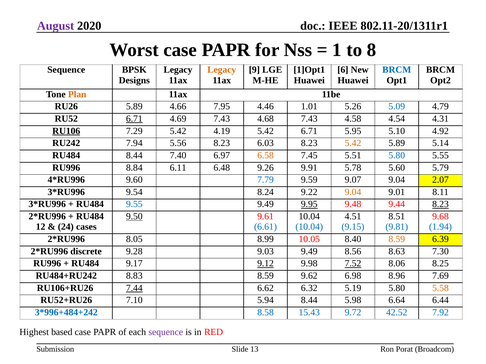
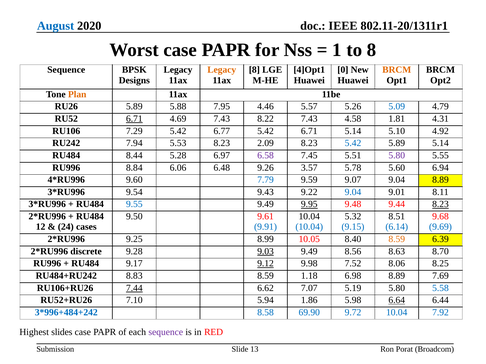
August colour: purple -> blue
9 at (254, 70): 9 -> 8
1]Opt1: 1]Opt1 -> 4]Opt1
6: 6 -> 0
BRCM at (397, 70) colour: blue -> orange
4.66: 4.66 -> 5.88
1.01: 1.01 -> 5.57
4.68: 4.68 -> 8.22
4.54: 4.54 -> 1.81
RU106 underline: present -> none
4.19: 4.19 -> 6.77
6.71 5.95: 5.95 -> 5.14
5.56: 5.56 -> 5.53
6.03: 6.03 -> 2.09
5.42 at (353, 143) colour: orange -> blue
7.40: 7.40 -> 5.28
6.58 colour: orange -> purple
5.80 at (397, 156) colour: blue -> purple
6.11: 6.11 -> 6.06
9.91: 9.91 -> 3.57
5.79: 5.79 -> 6.94
9.04 2.07: 2.07 -> 8.89
8.24: 8.24 -> 9.43
9.04 at (353, 192) colour: orange -> blue
9.50 underline: present -> none
4.51: 4.51 -> 5.32
6.61: 6.61 -> 9.91
9.81: 9.81 -> 6.14
1.94: 1.94 -> 9.69
8.05: 8.05 -> 9.25
9.03 underline: none -> present
7.30: 7.30 -> 8.70
7.52 underline: present -> none
9.62: 9.62 -> 1.18
6.98 8.96: 8.96 -> 8.89
6.32: 6.32 -> 7.07
5.58 colour: orange -> blue
5.94 8.44: 8.44 -> 1.86
6.64 underline: none -> present
15.43: 15.43 -> 69.90
9.72 42.52: 42.52 -> 10.04
based: based -> slides
